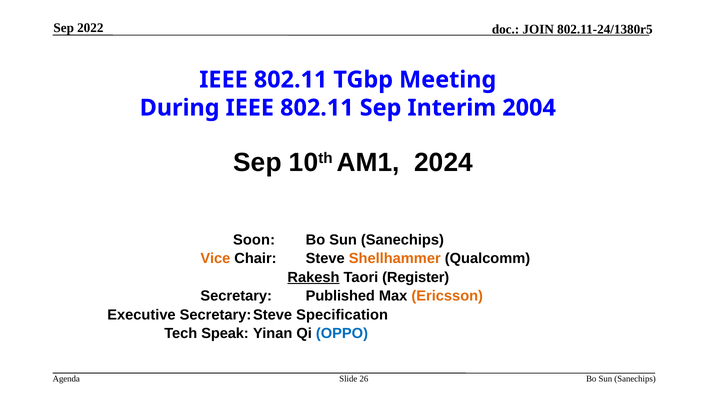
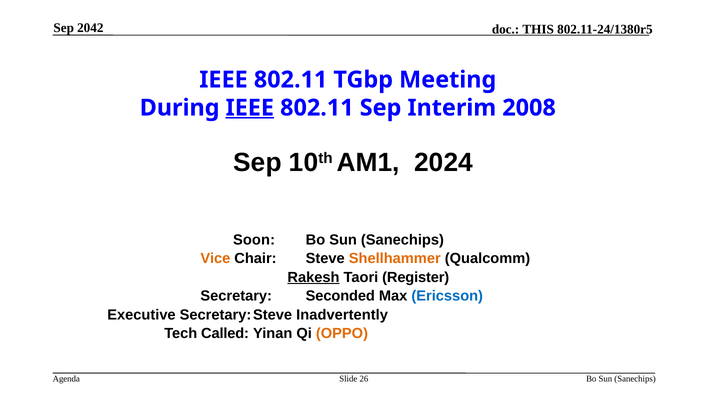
2022: 2022 -> 2042
JOIN: JOIN -> THIS
IEEE at (250, 108) underline: none -> present
2004: 2004 -> 2008
Published: Published -> Seconded
Ericsson colour: orange -> blue
Specification: Specification -> Inadvertently
Speak: Speak -> Called
OPPO colour: blue -> orange
